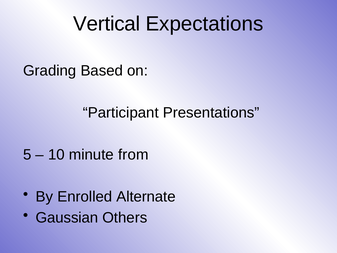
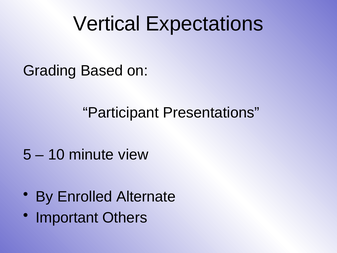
from: from -> view
Gaussian: Gaussian -> Important
